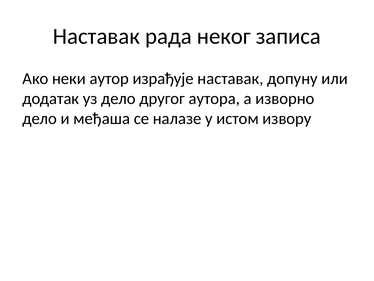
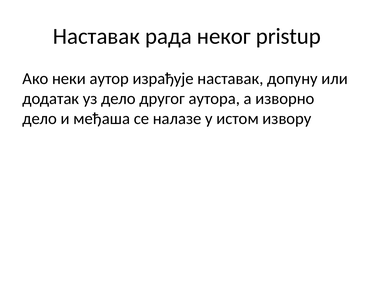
записа: записа -> pristup
